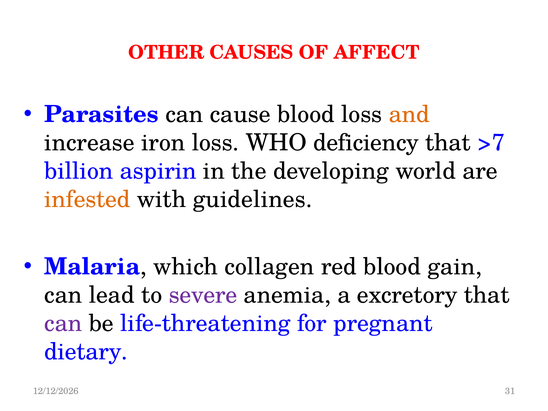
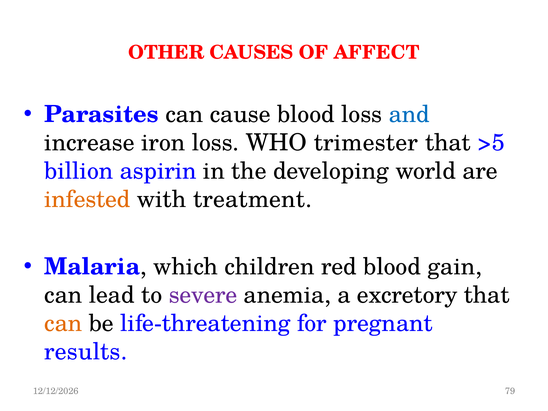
and colour: orange -> blue
deficiency: deficiency -> trimester
>7: >7 -> >5
guidelines: guidelines -> treatment
collagen: collagen -> children
can at (63, 323) colour: purple -> orange
dietary: dietary -> results
31: 31 -> 79
